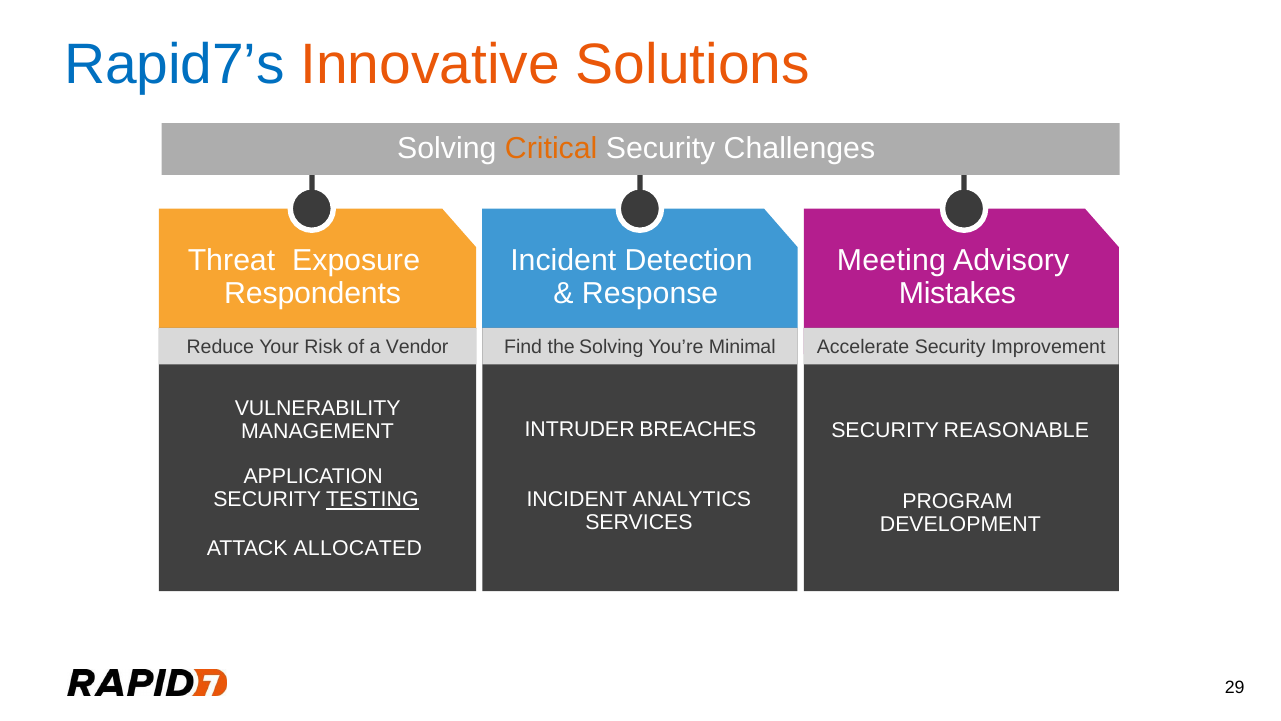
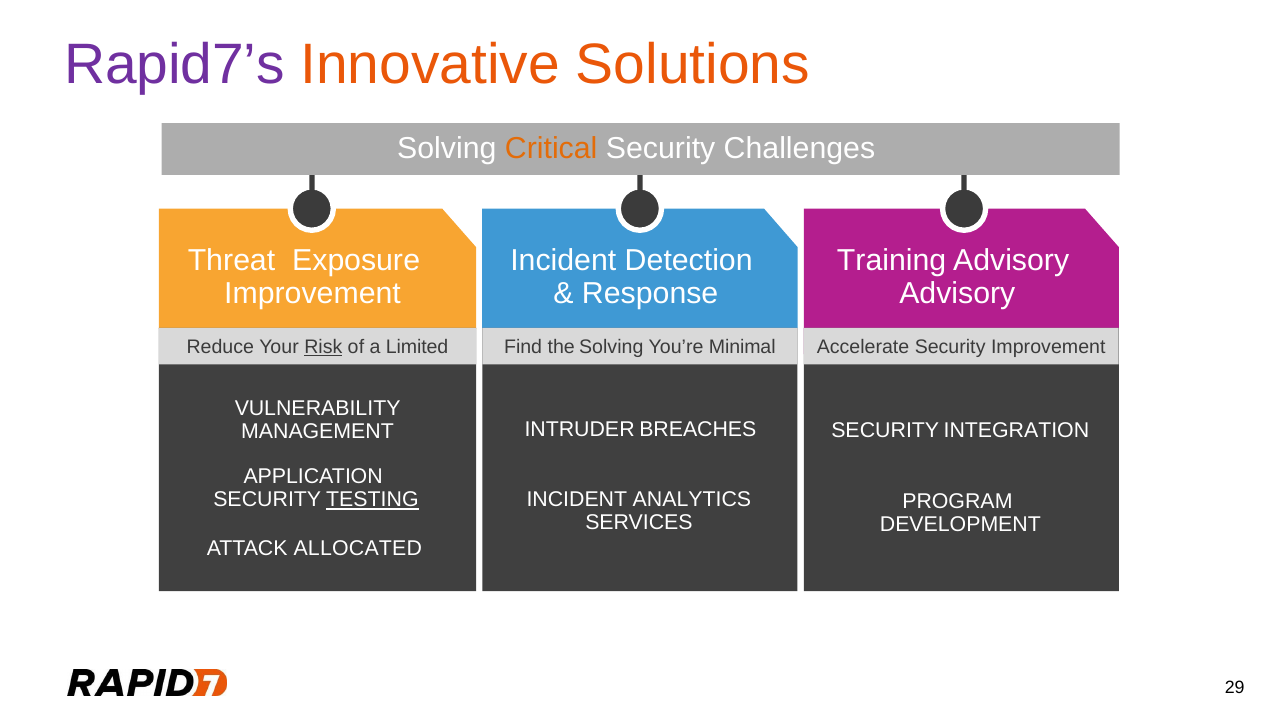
Rapid7’s colour: blue -> purple
Meeting: Meeting -> Training
Respondents at (313, 293): Respondents -> Improvement
Mistakes at (957, 293): Mistakes -> Advisory
Risk underline: none -> present
Vendor: Vendor -> Limited
REASONABLE: REASONABLE -> INTEGRATION
